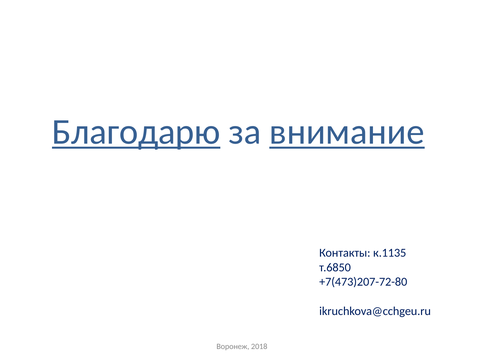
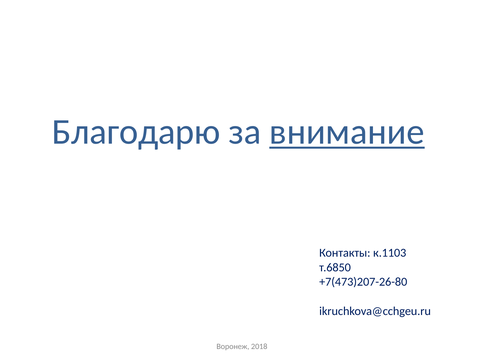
Благодарю underline: present -> none
к.1135: к.1135 -> к.1103
+7(473)207-72-80: +7(473)207-72-80 -> +7(473)207-26-80
